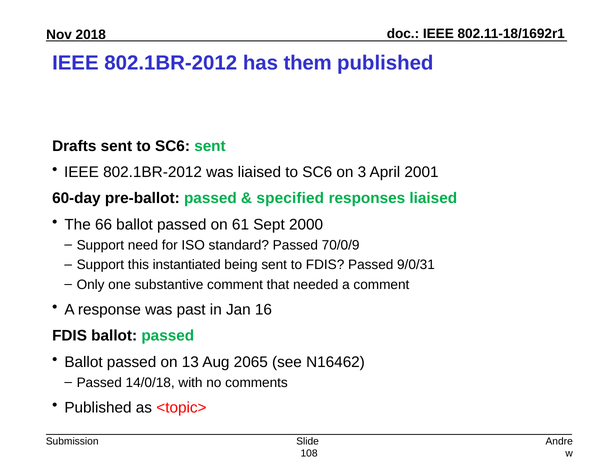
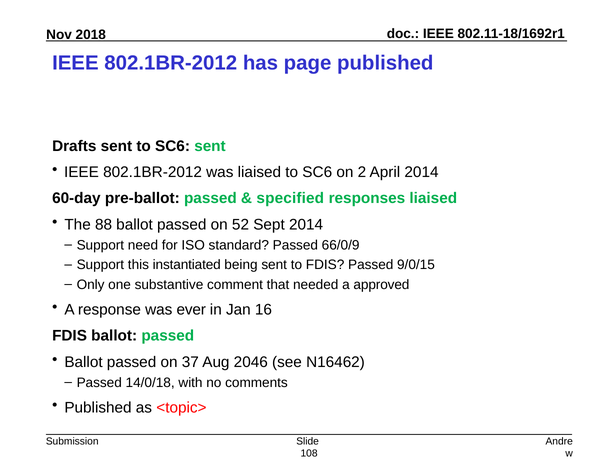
them: them -> page
3: 3 -> 2
April 2001: 2001 -> 2014
66: 66 -> 88
61: 61 -> 52
Sept 2000: 2000 -> 2014
70/0/9: 70/0/9 -> 66/0/9
9/0/31: 9/0/31 -> 9/0/15
a comment: comment -> approved
past: past -> ever
13: 13 -> 37
2065: 2065 -> 2046
